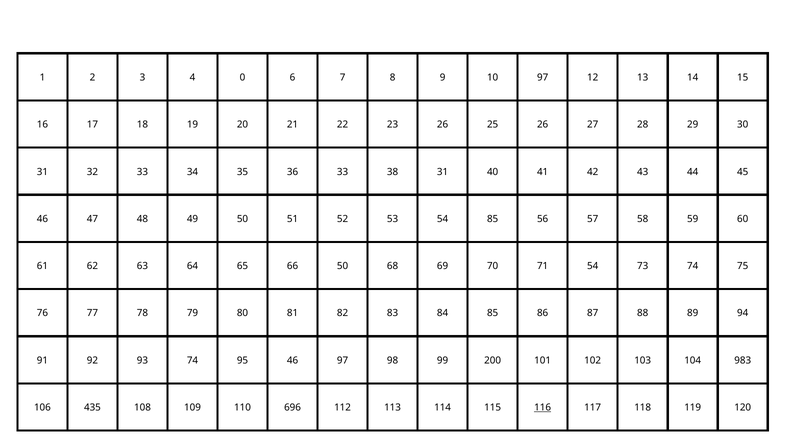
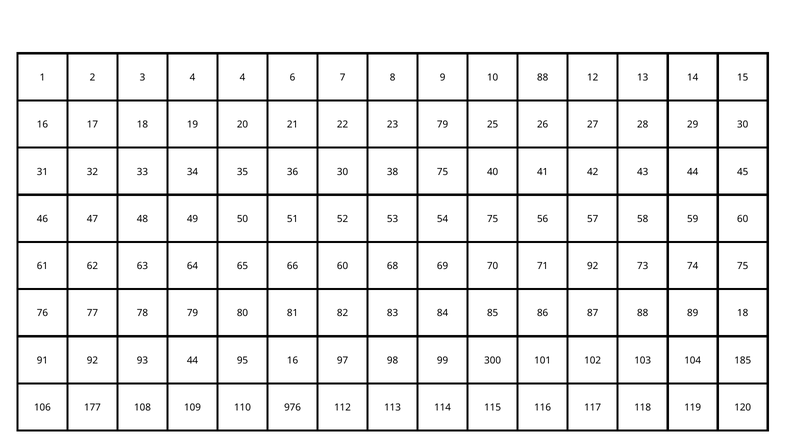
4 0: 0 -> 4
10 97: 97 -> 88
23 26: 26 -> 79
36 33: 33 -> 30
38 31: 31 -> 75
54 85: 85 -> 75
66 50: 50 -> 60
71 54: 54 -> 92
89 94: 94 -> 18
93 74: 74 -> 44
95 46: 46 -> 16
200: 200 -> 300
983: 983 -> 185
435: 435 -> 177
696: 696 -> 976
116 underline: present -> none
